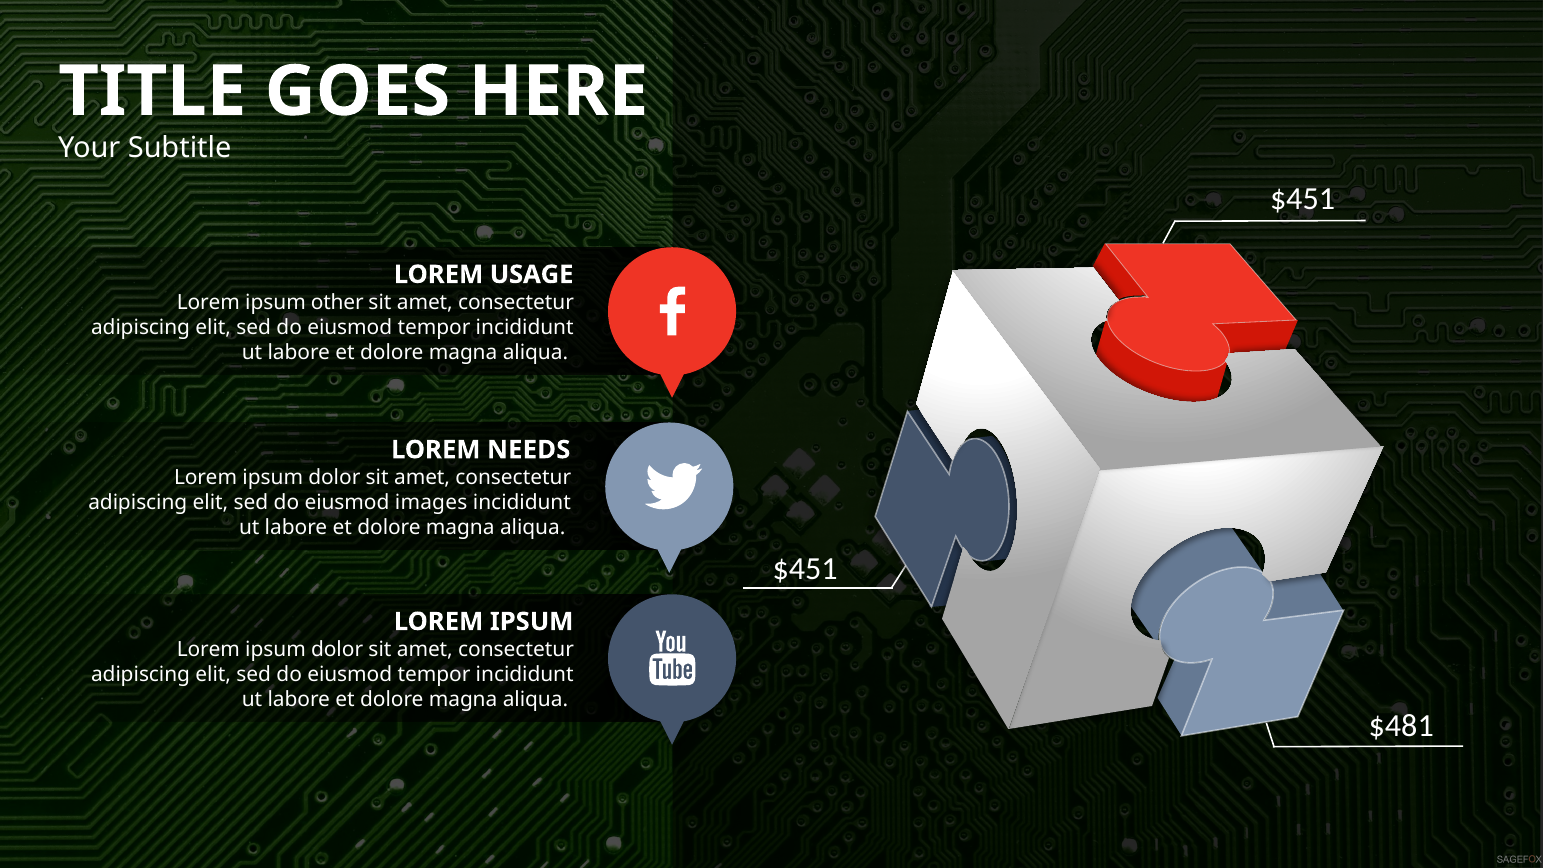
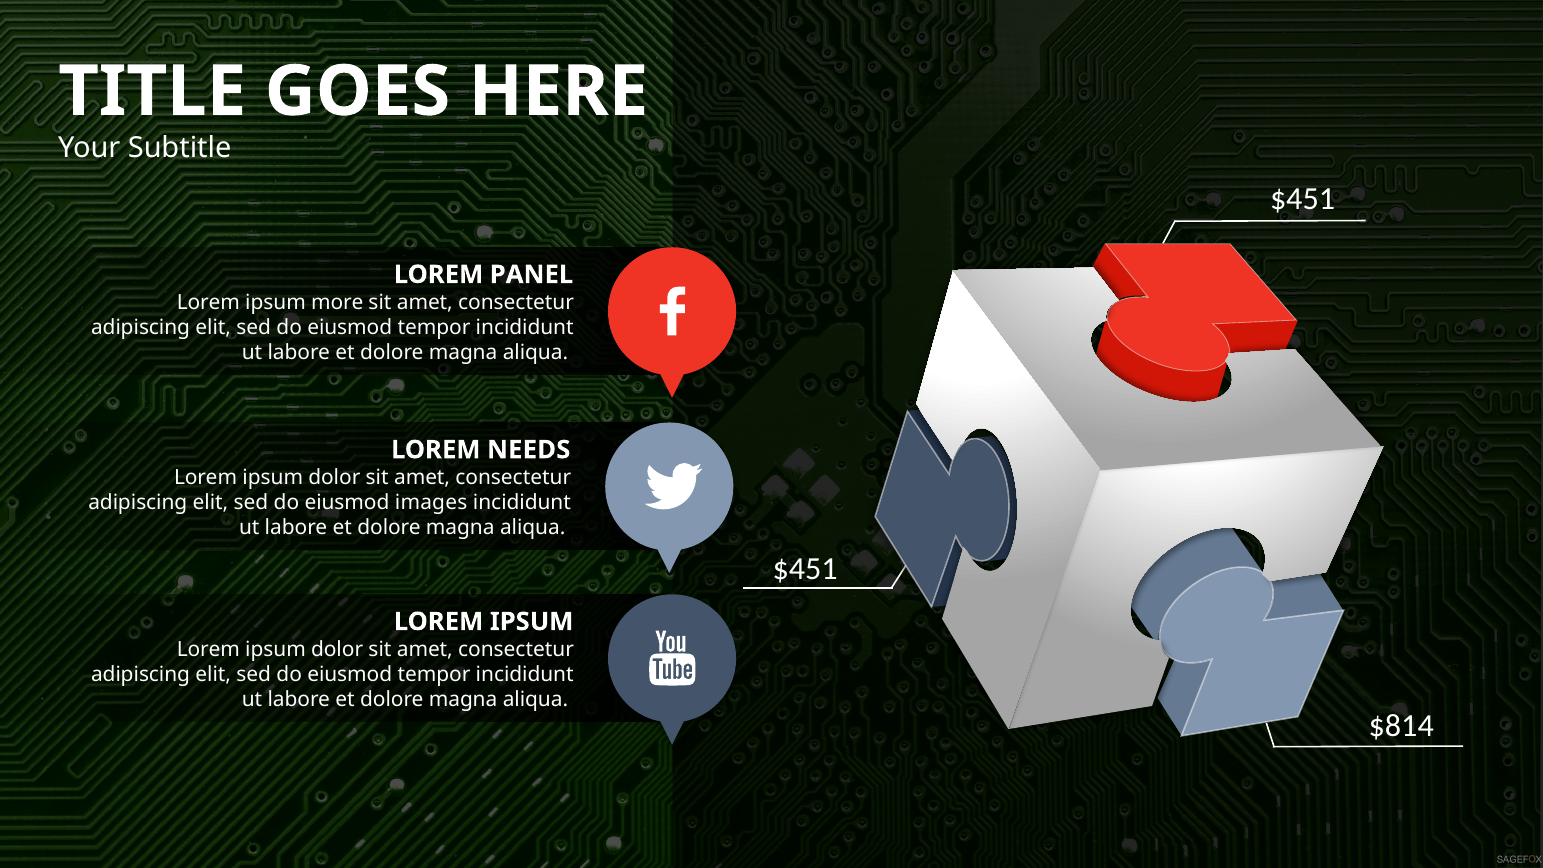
USAGE: USAGE -> PANEL
other: other -> more
$481: $481 -> $814
